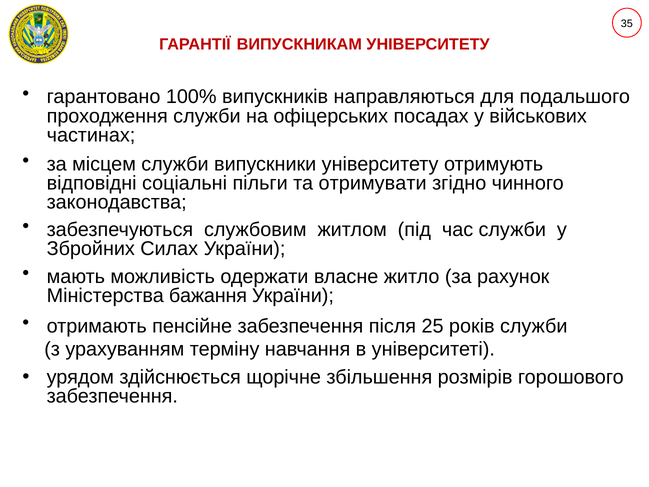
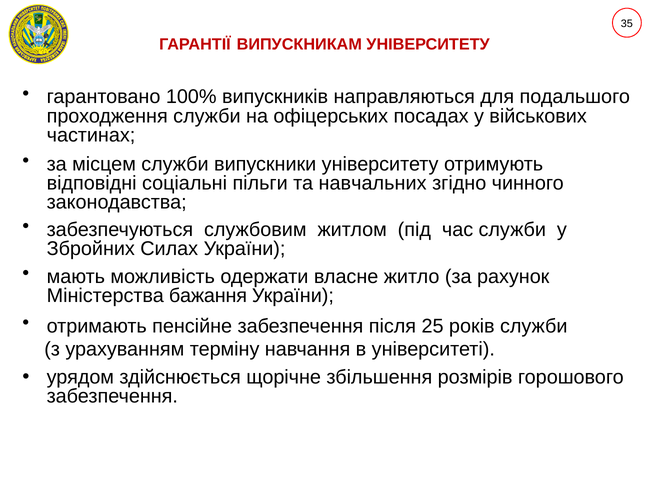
отримувати: отримувати -> навчальних
